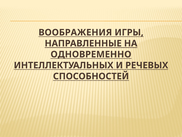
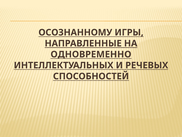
ВООБРАЖЕНИЯ: ВООБРАЖЕНИЯ -> ОСОЗНАННОМУ
